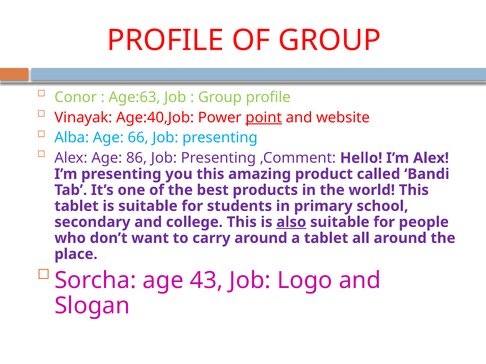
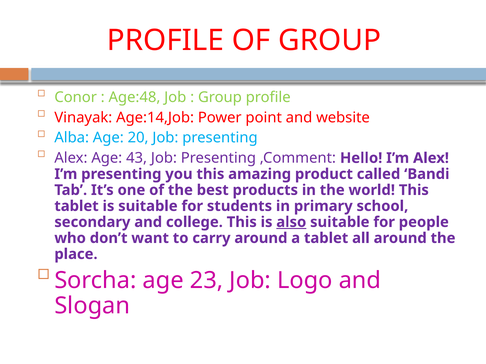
Age:63: Age:63 -> Age:48
Age:40,Job: Age:40,Job -> Age:14,Job
point underline: present -> none
66: 66 -> 20
86: 86 -> 43
43: 43 -> 23
